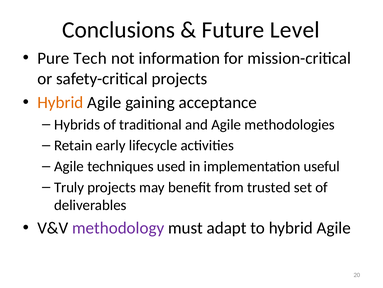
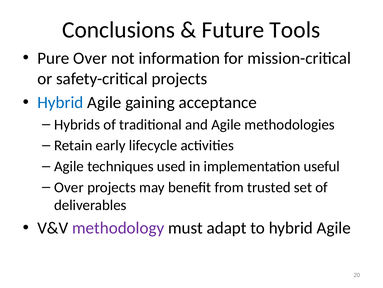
Level: Level -> Tools
Pure Tech: Tech -> Over
Hybrid at (60, 102) colour: orange -> blue
Truly at (69, 187): Truly -> Over
